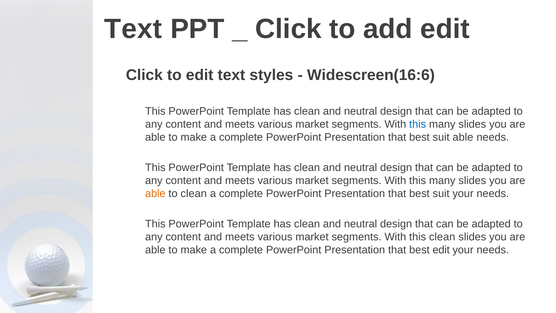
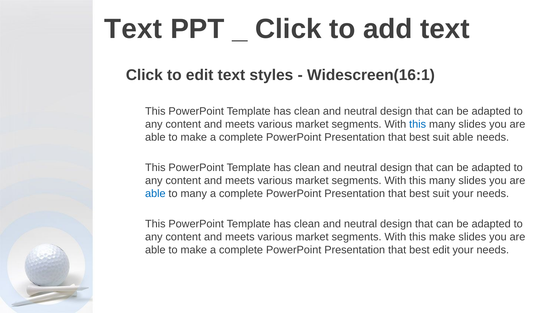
add edit: edit -> text
Widescreen(16:6: Widescreen(16:6 -> Widescreen(16:1
able at (155, 193) colour: orange -> blue
to clean: clean -> many
this clean: clean -> make
